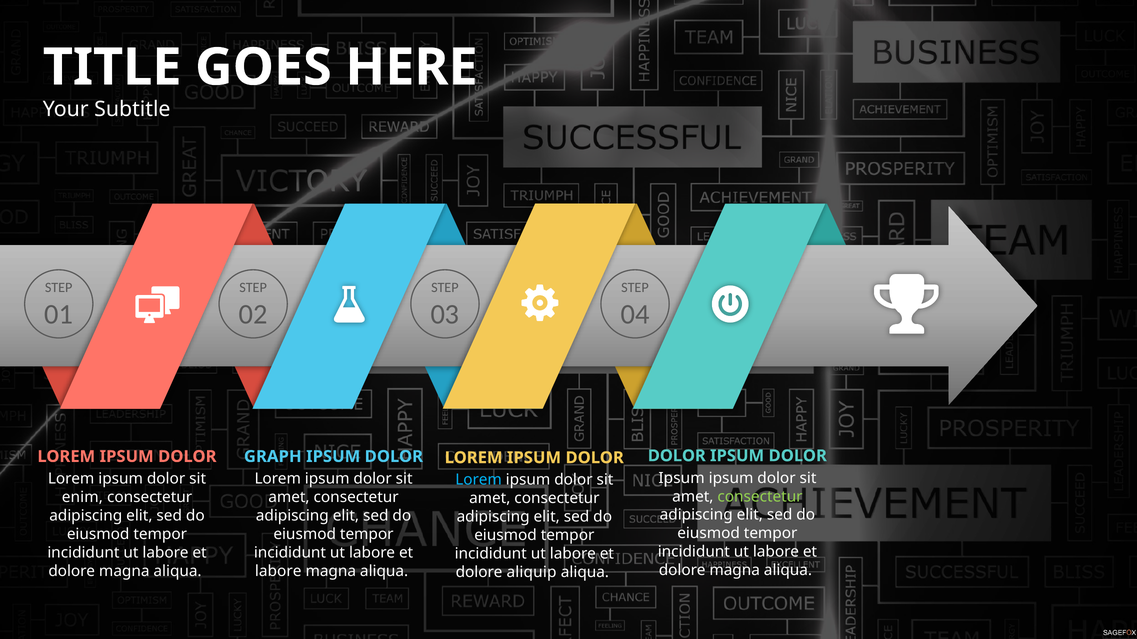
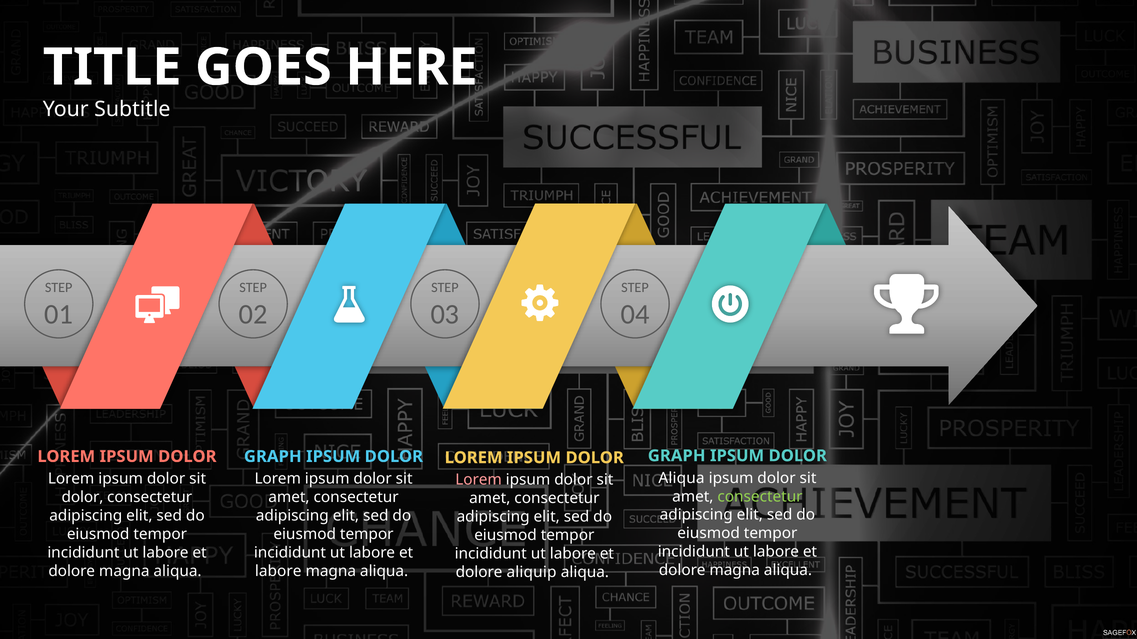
DOLOR at (677, 456): DOLOR -> GRAPH
Ipsum at (682, 478): Ipsum -> Aliqua
Lorem at (479, 480) colour: light blue -> pink
enim at (82, 498): enim -> dolor
